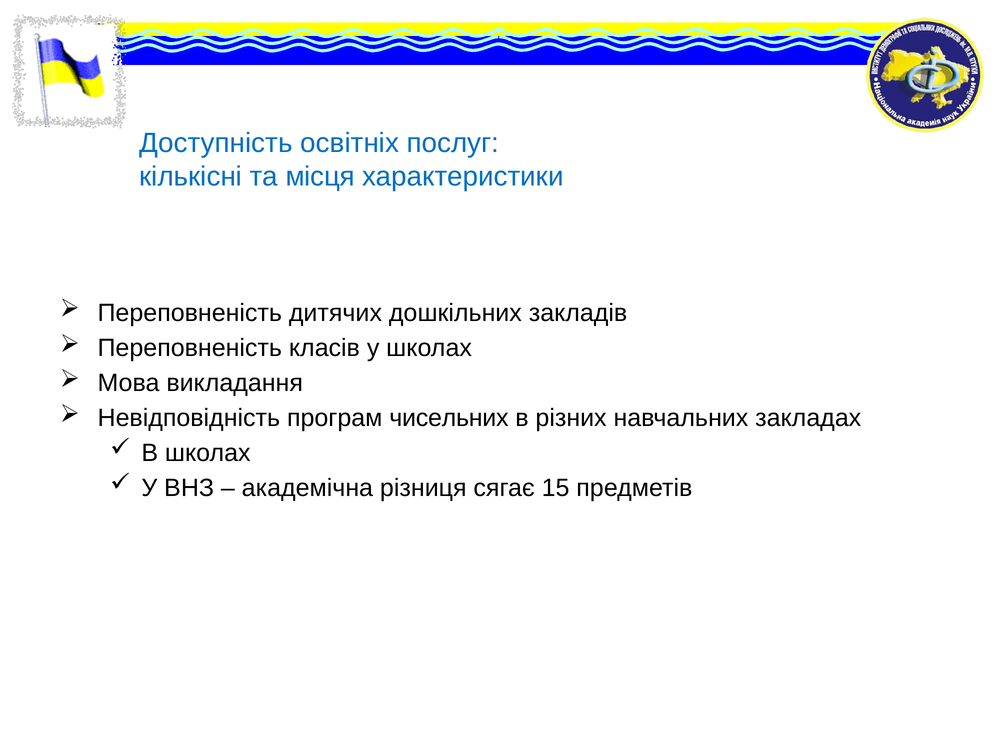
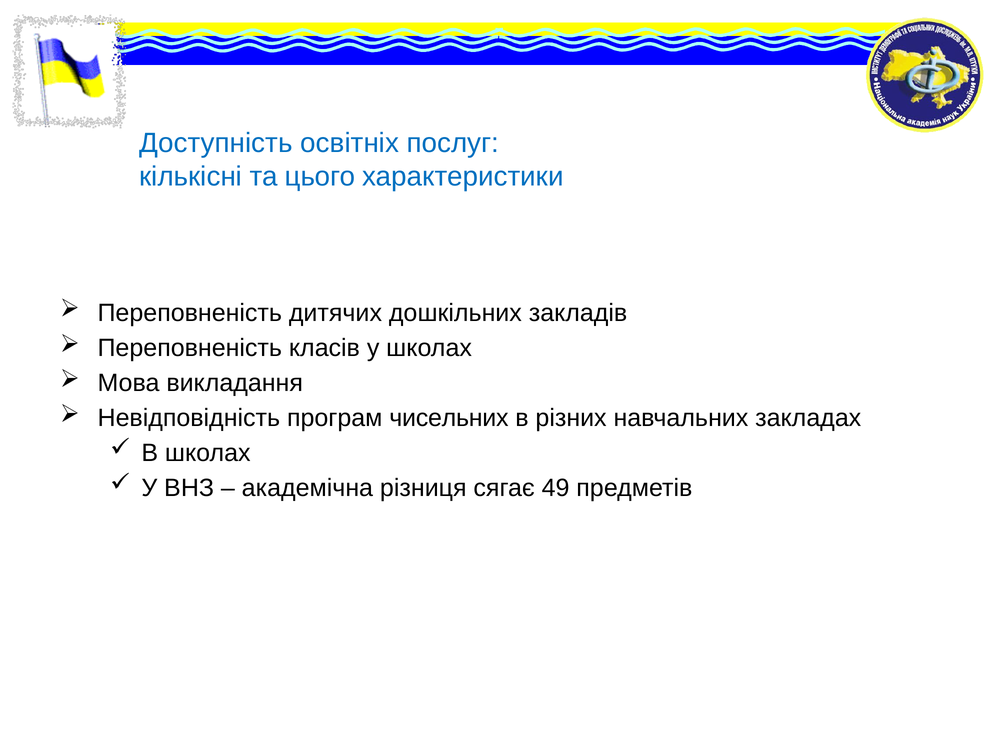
місця: місця -> цього
15: 15 -> 49
